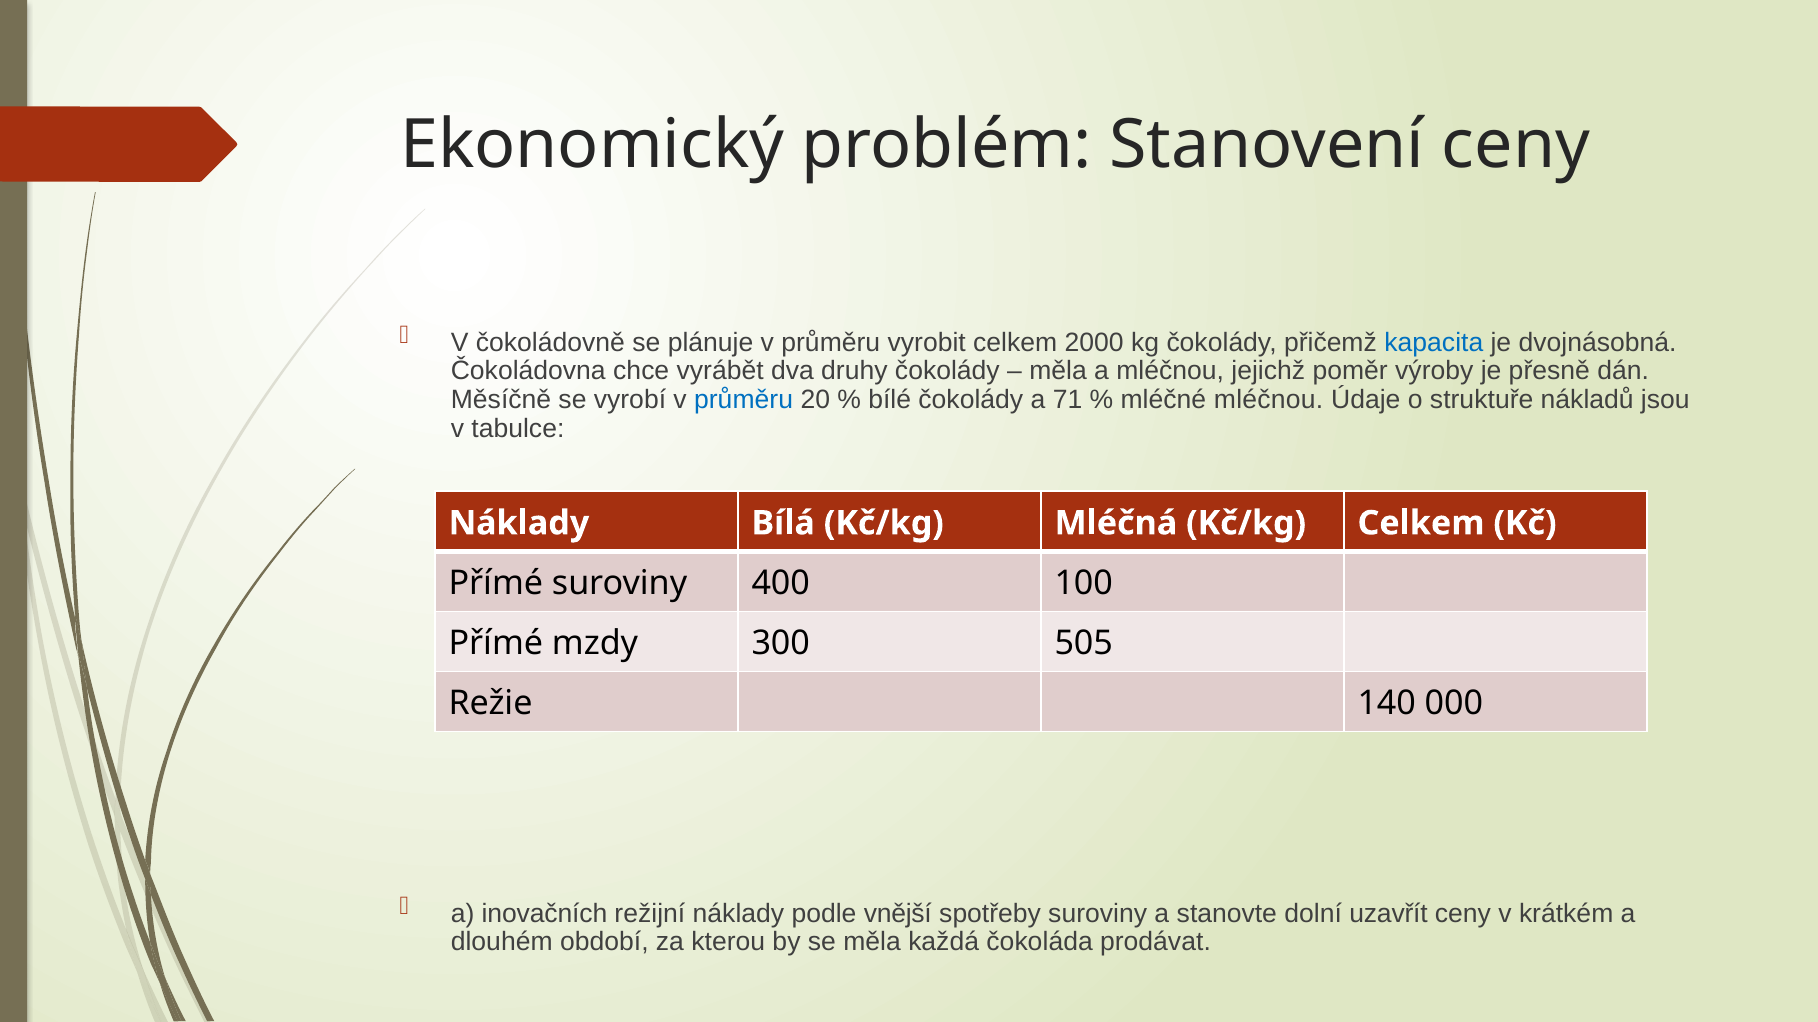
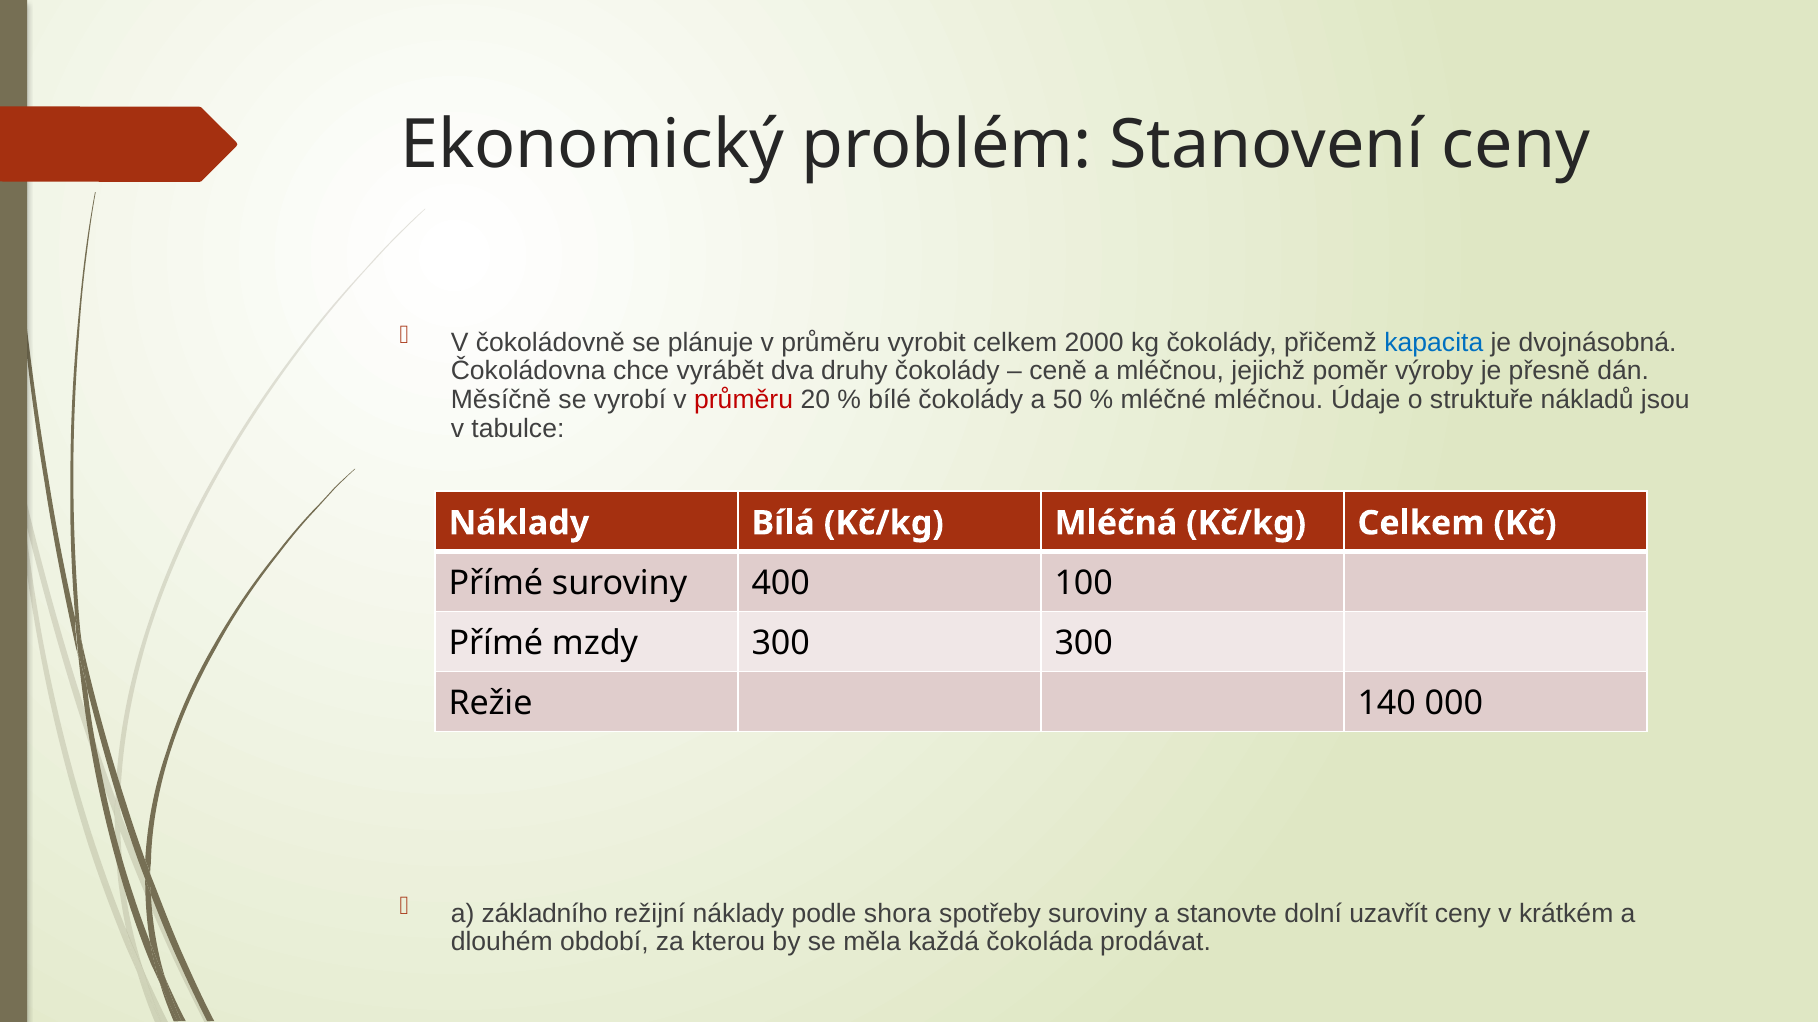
měla at (1058, 371): měla -> ceně
průměru at (744, 400) colour: blue -> red
71: 71 -> 50
300 505: 505 -> 300
inovačních: inovačních -> základního
vnější: vnější -> shora
